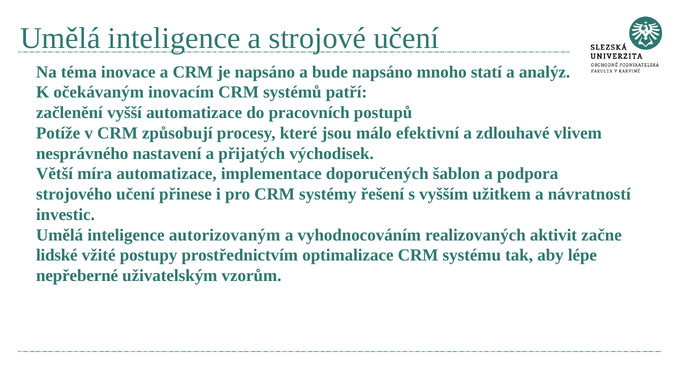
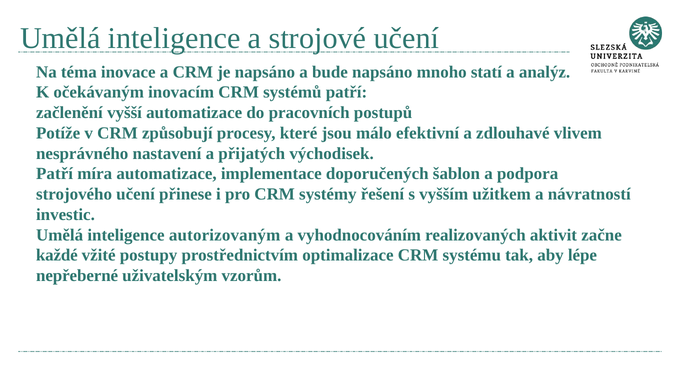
Větší at (55, 174): Větší -> Patří
lidské: lidské -> každé
